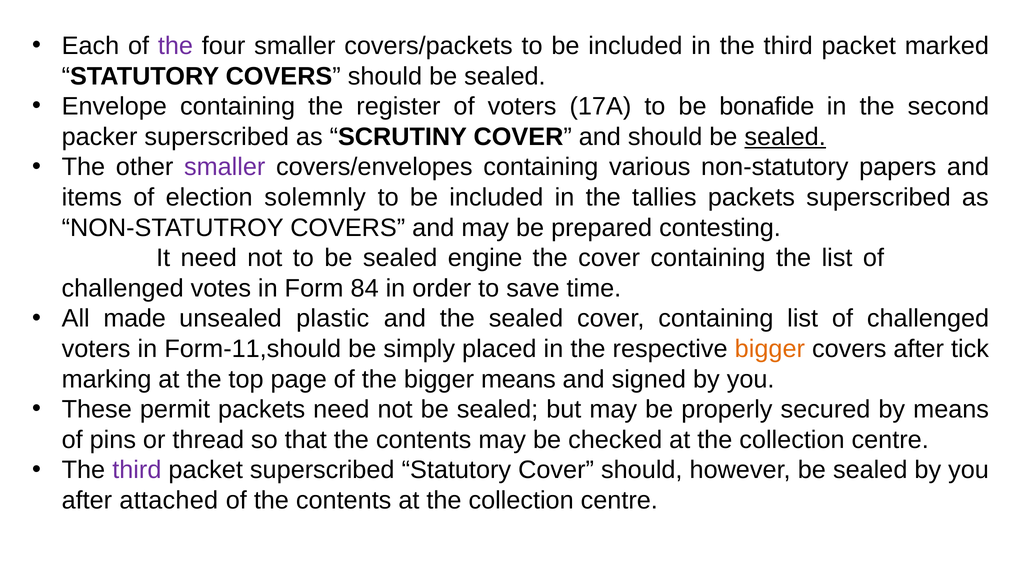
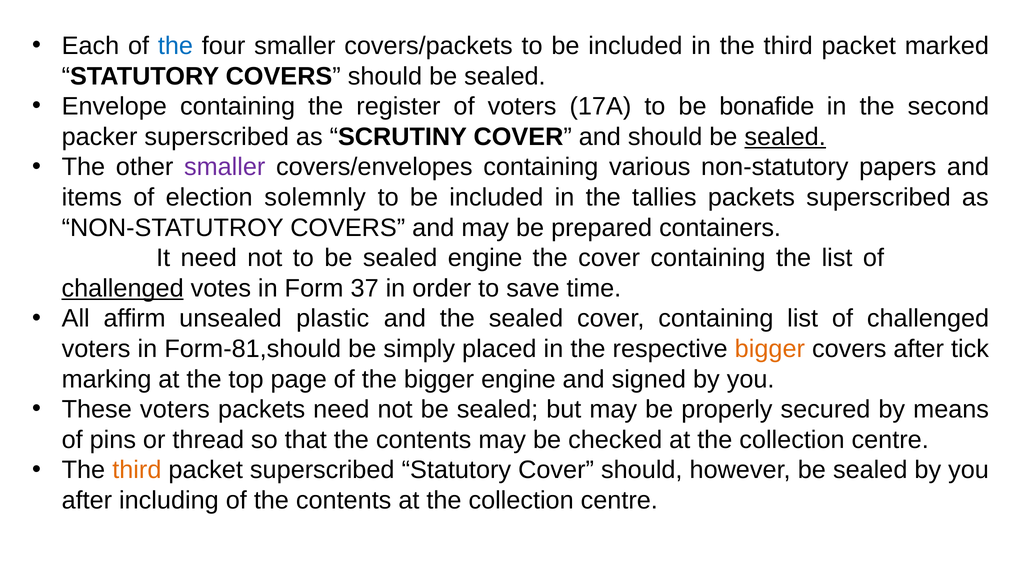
the at (175, 46) colour: purple -> blue
contesting: contesting -> containers
challenged at (123, 288) underline: none -> present
84: 84 -> 37
made: made -> affirm
Form-11,should: Form-11,should -> Form-81,should
bigger means: means -> engine
These permit: permit -> voters
third at (137, 470) colour: purple -> orange
attached: attached -> including
